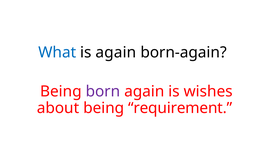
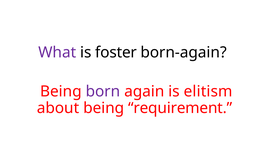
What colour: blue -> purple
is again: again -> foster
wishes: wishes -> elitism
